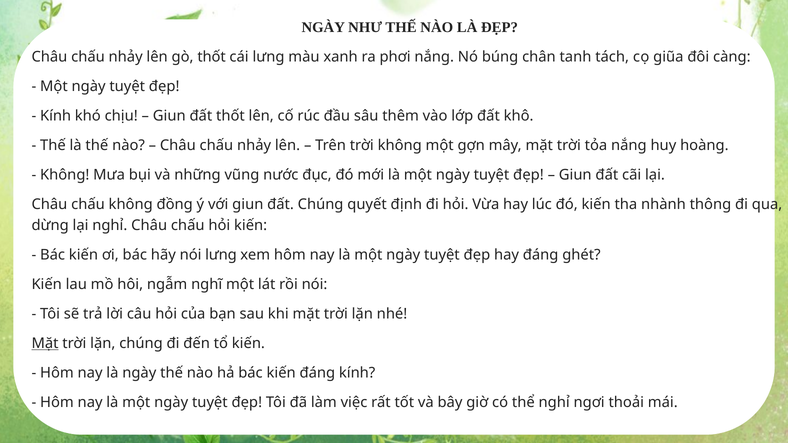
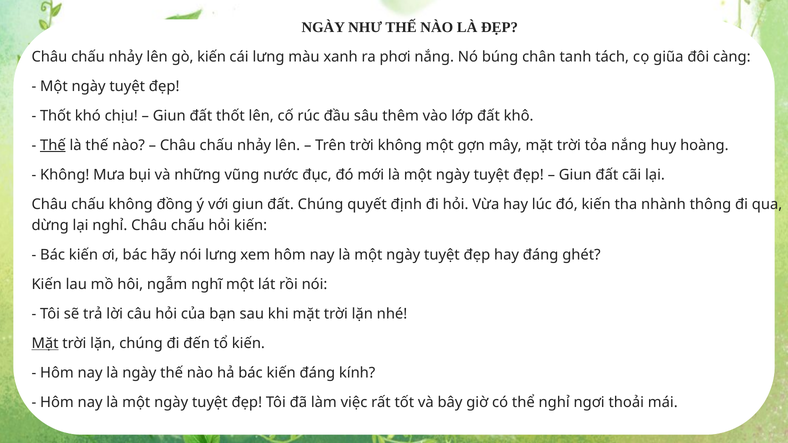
gò thốt: thốt -> kiến
Kính at (56, 116): Kính -> Thốt
Thế at (53, 145) underline: none -> present
